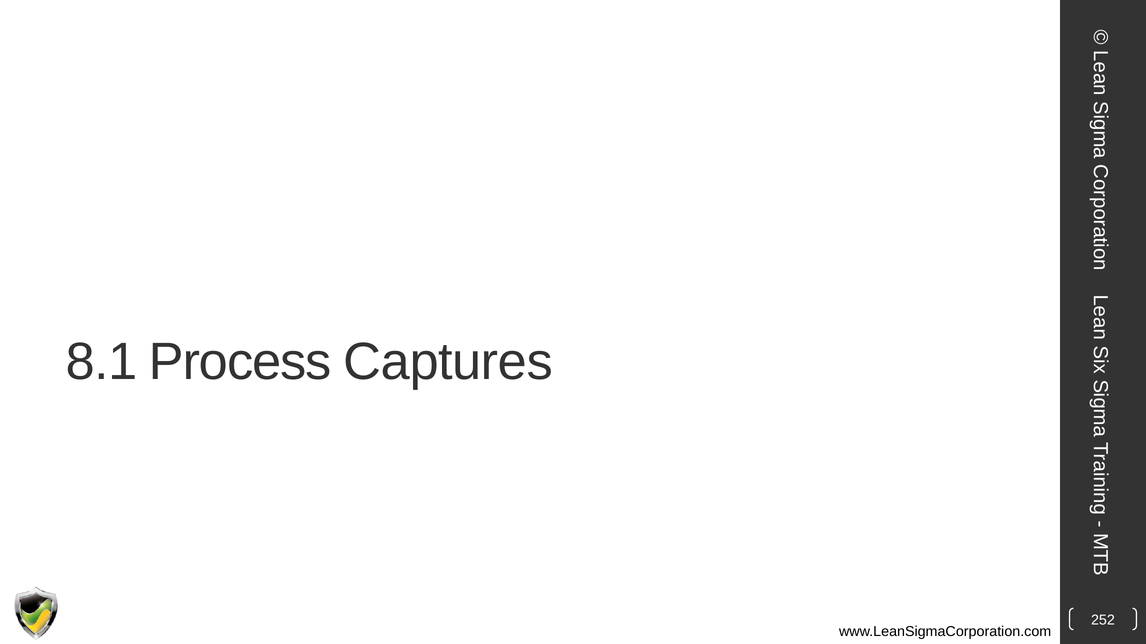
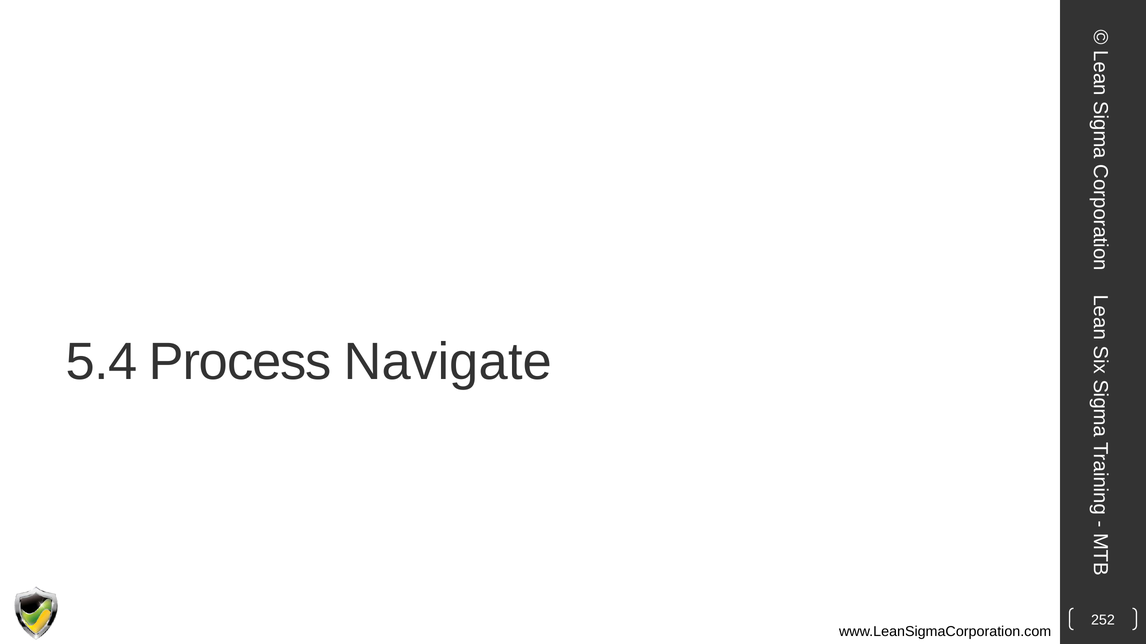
8.1: 8.1 -> 5.4
Captures: Captures -> Navigate
